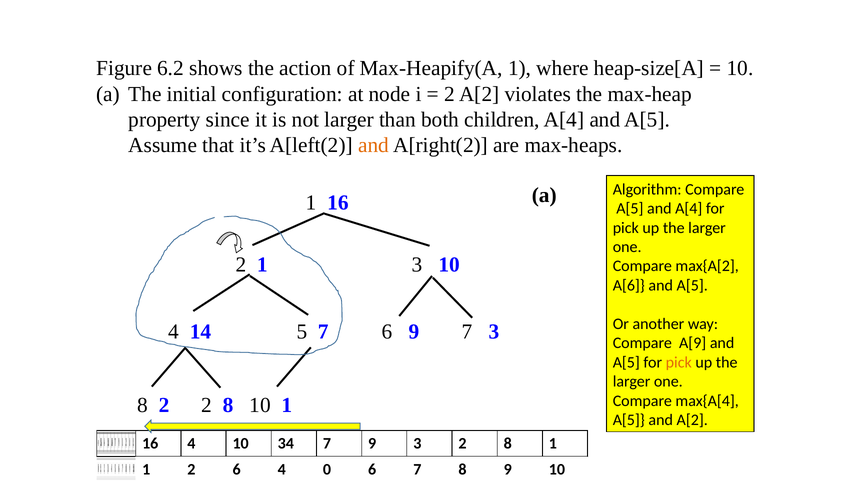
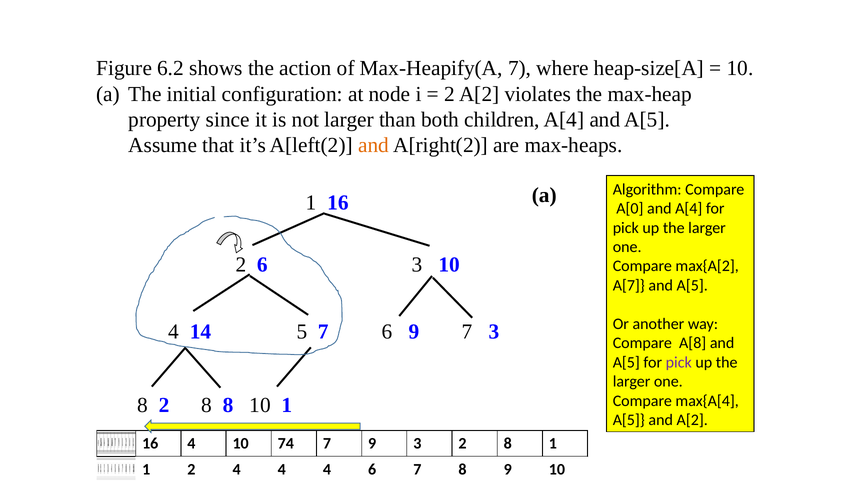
Max-Heapify(A 1: 1 -> 7
A[5 at (630, 208): A[5 -> A[0
2 1: 1 -> 6
A[6: A[6 -> A[7
A[9: A[9 -> A[8
pick at (679, 362) colour: orange -> purple
8 2 2: 2 -> 8
34: 34 -> 74
2 6: 6 -> 4
0 at (327, 469): 0 -> 4
